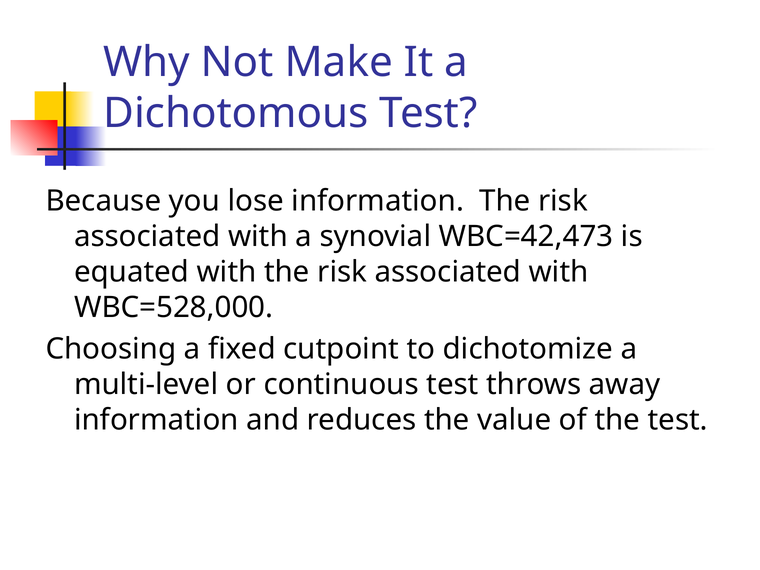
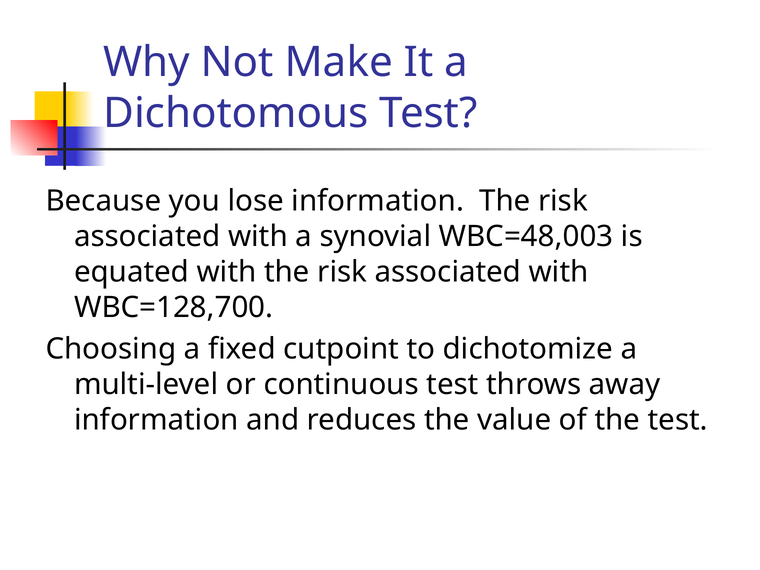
WBC=42,473: WBC=42,473 -> WBC=48,003
WBC=528,000: WBC=528,000 -> WBC=128,700
